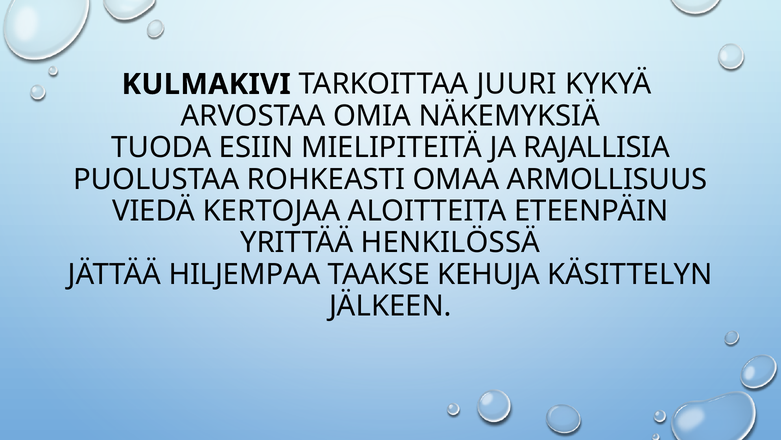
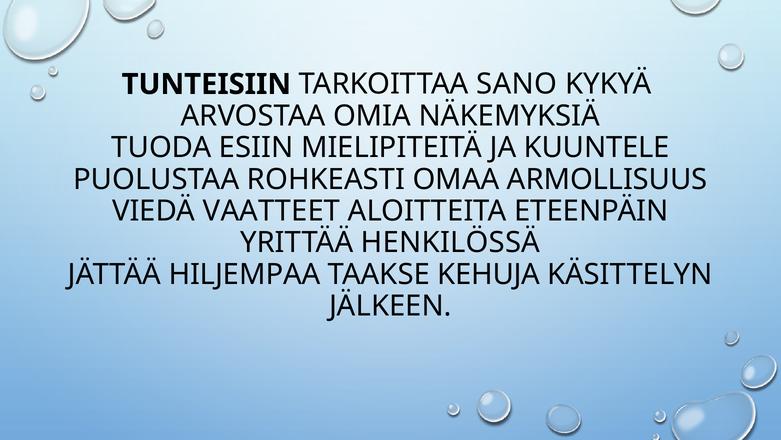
KULMAKIVI: KULMAKIVI -> TUNTEISIIN
JUURI: JUURI -> SANO
RAJALLISIA: RAJALLISIA -> KUUNTELE
KERTOJAA: KERTOJAA -> VAATTEET
